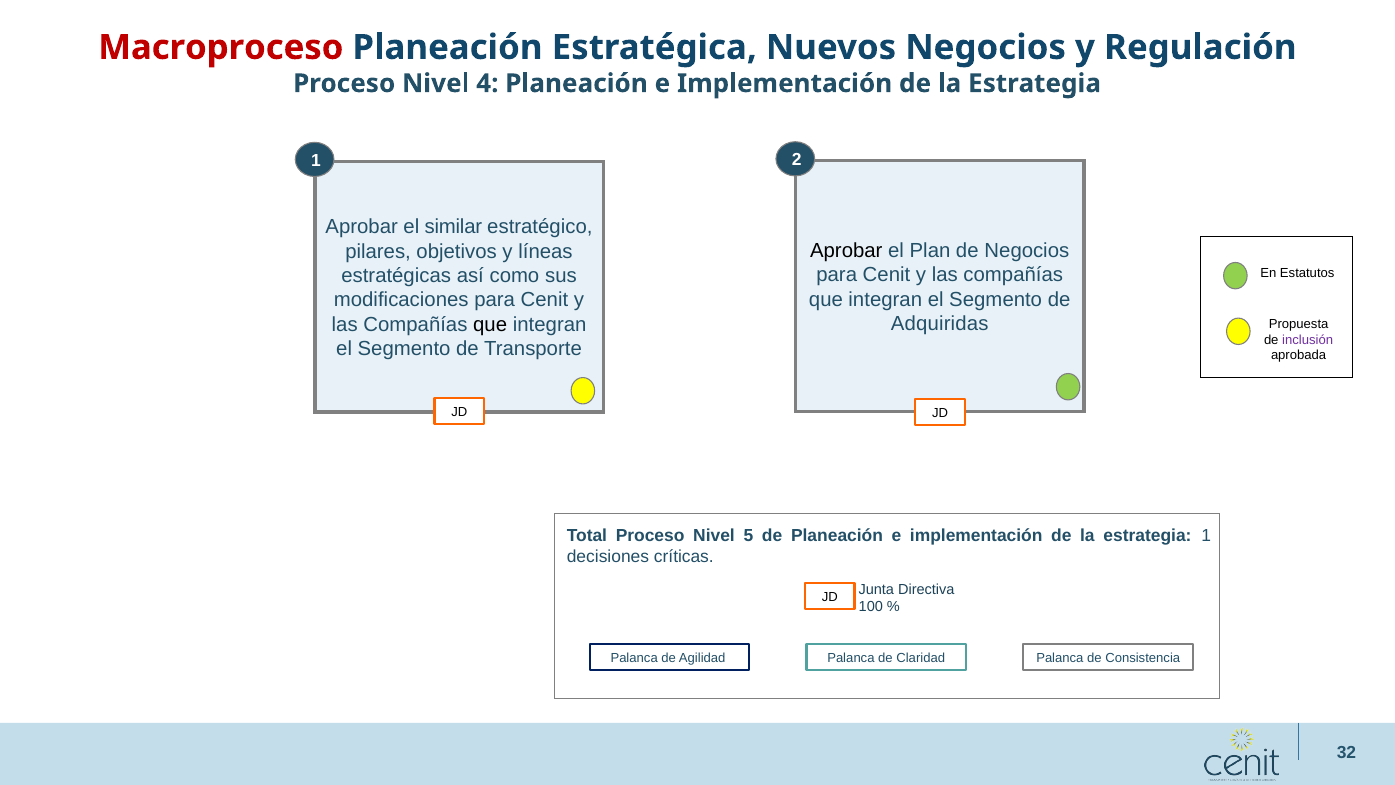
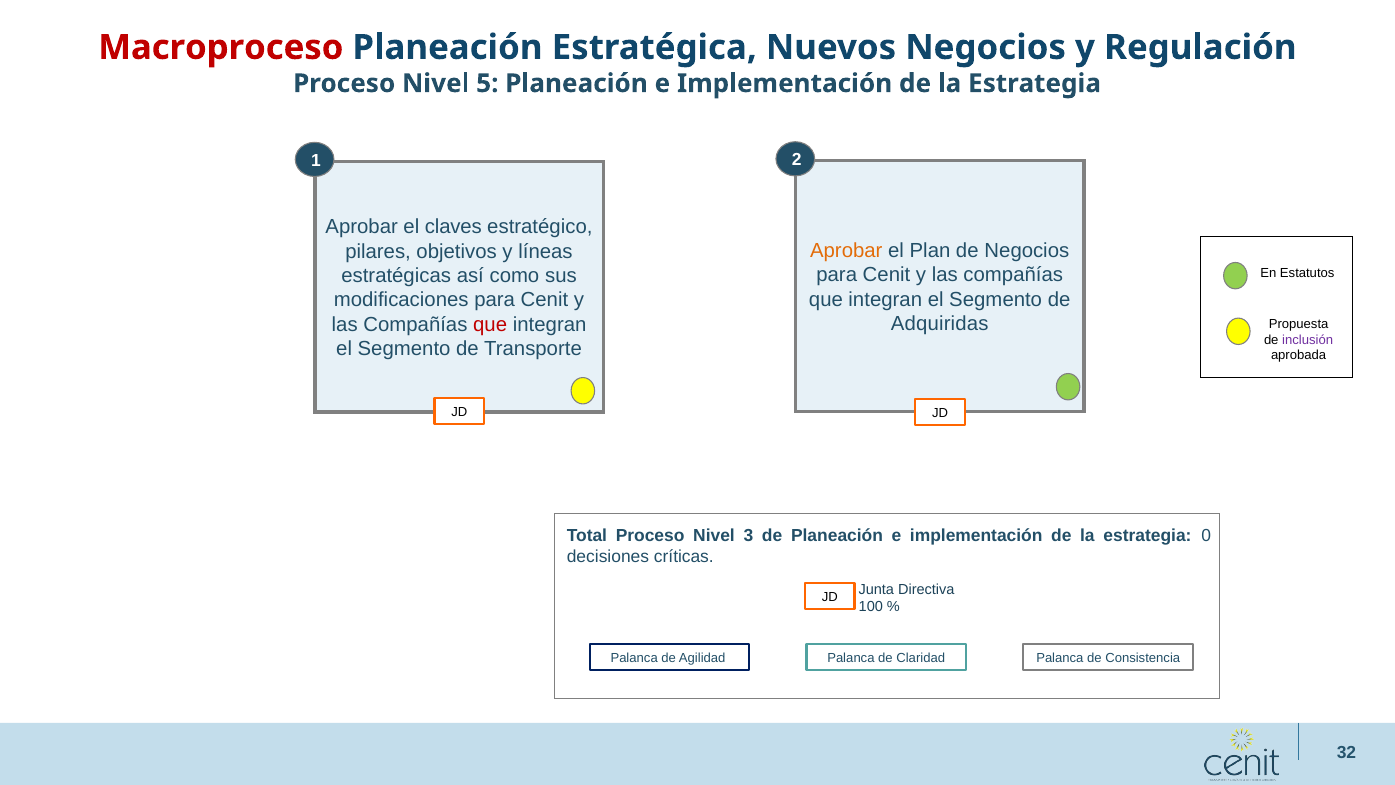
4: 4 -> 5
similar: similar -> claves
Aprobar at (846, 251) colour: black -> orange
que at (490, 325) colour: black -> red
5: 5 -> 3
estrategia 1: 1 -> 0
